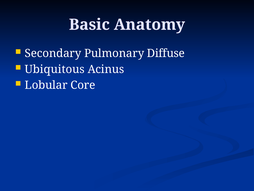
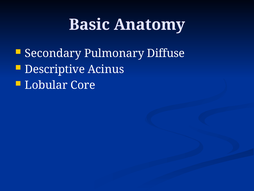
Ubiquitous: Ubiquitous -> Descriptive
